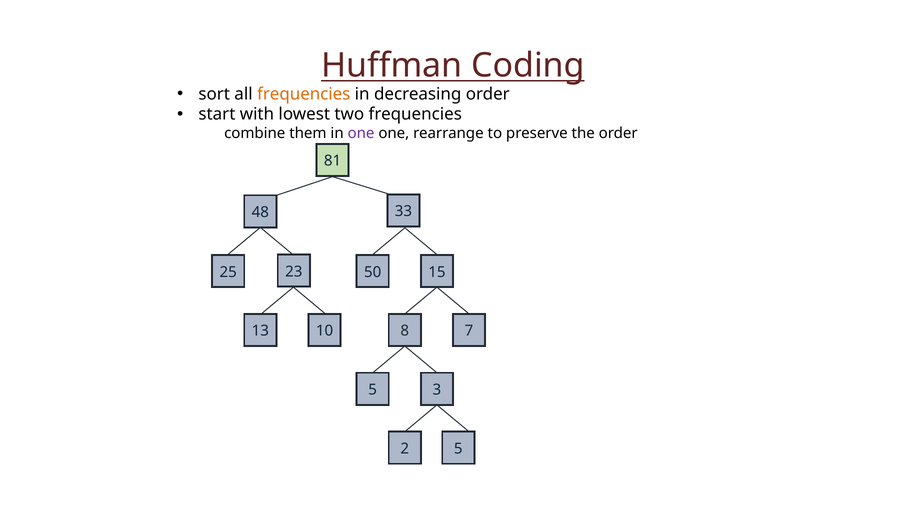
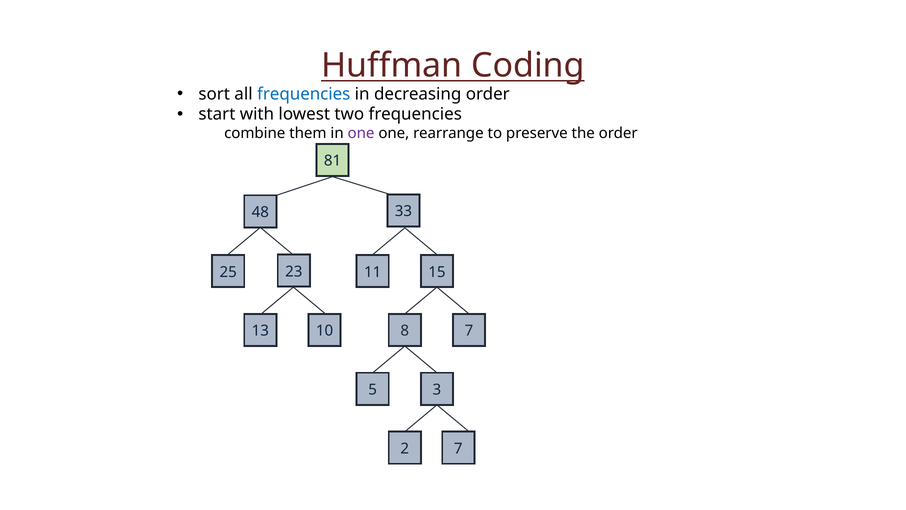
frequencies at (304, 94) colour: orange -> blue
50: 50 -> 11
2 5: 5 -> 7
